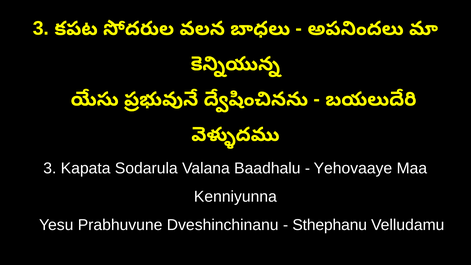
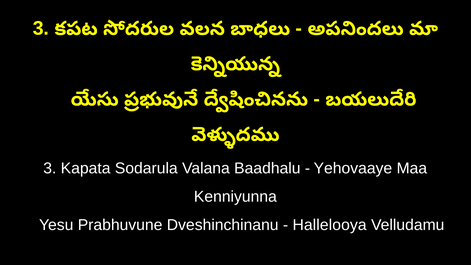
Sthephanu: Sthephanu -> Hallelooya
